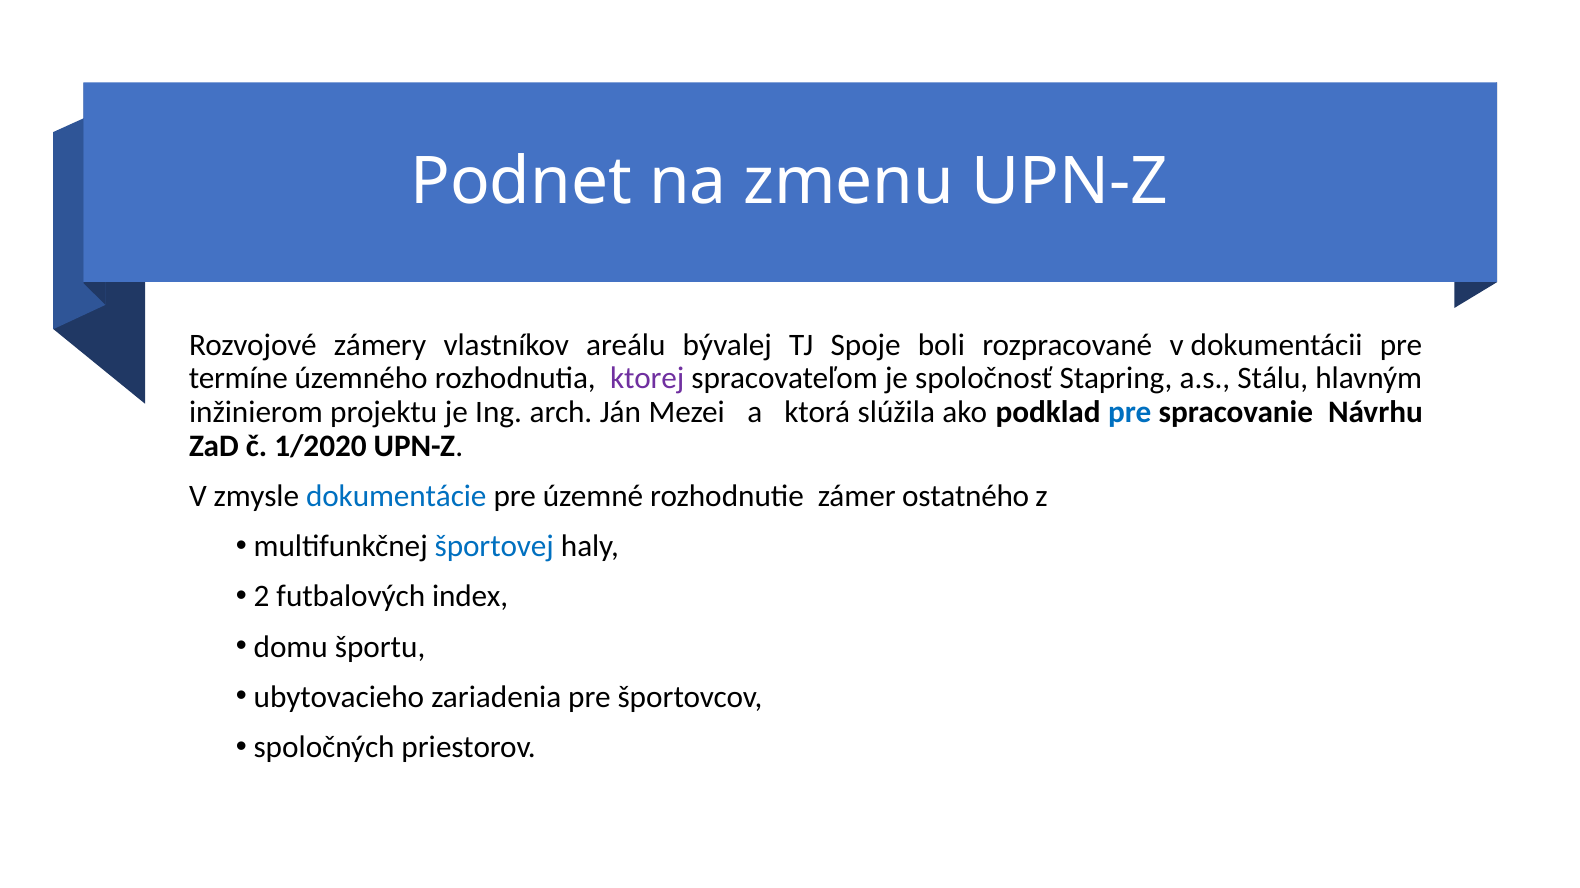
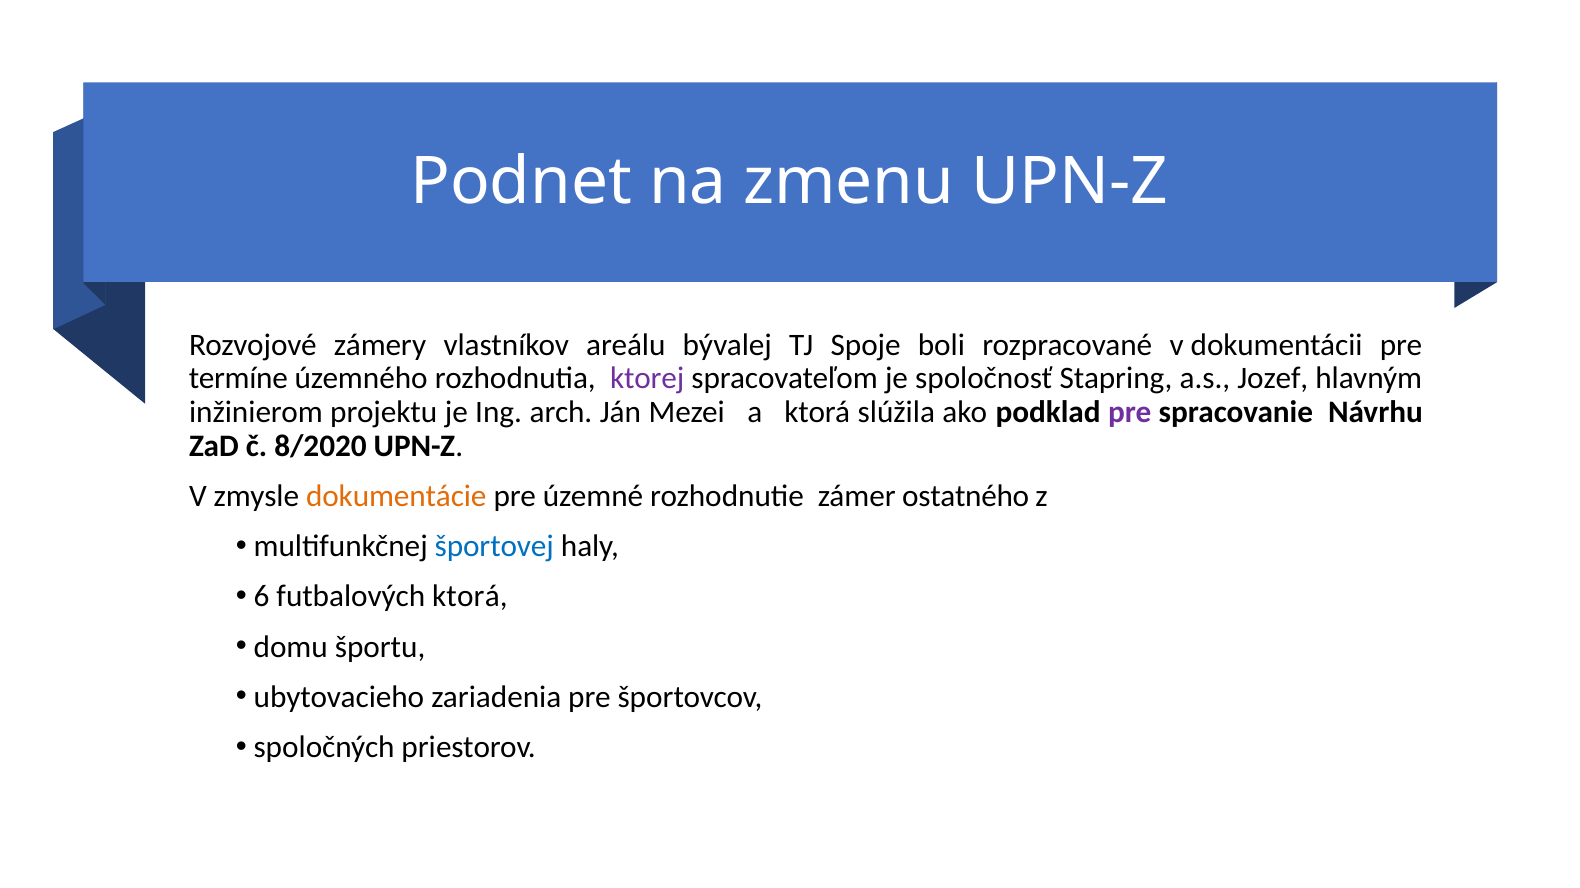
Stálu: Stálu -> Jozef
pre at (1130, 413) colour: blue -> purple
1/2020: 1/2020 -> 8/2020
dokumentácie colour: blue -> orange
2: 2 -> 6
futbalových index: index -> ktorá
